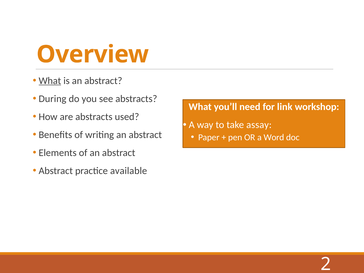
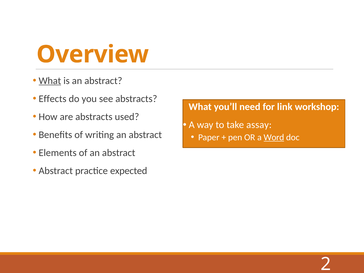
During: During -> Effects
Word underline: none -> present
available: available -> expected
